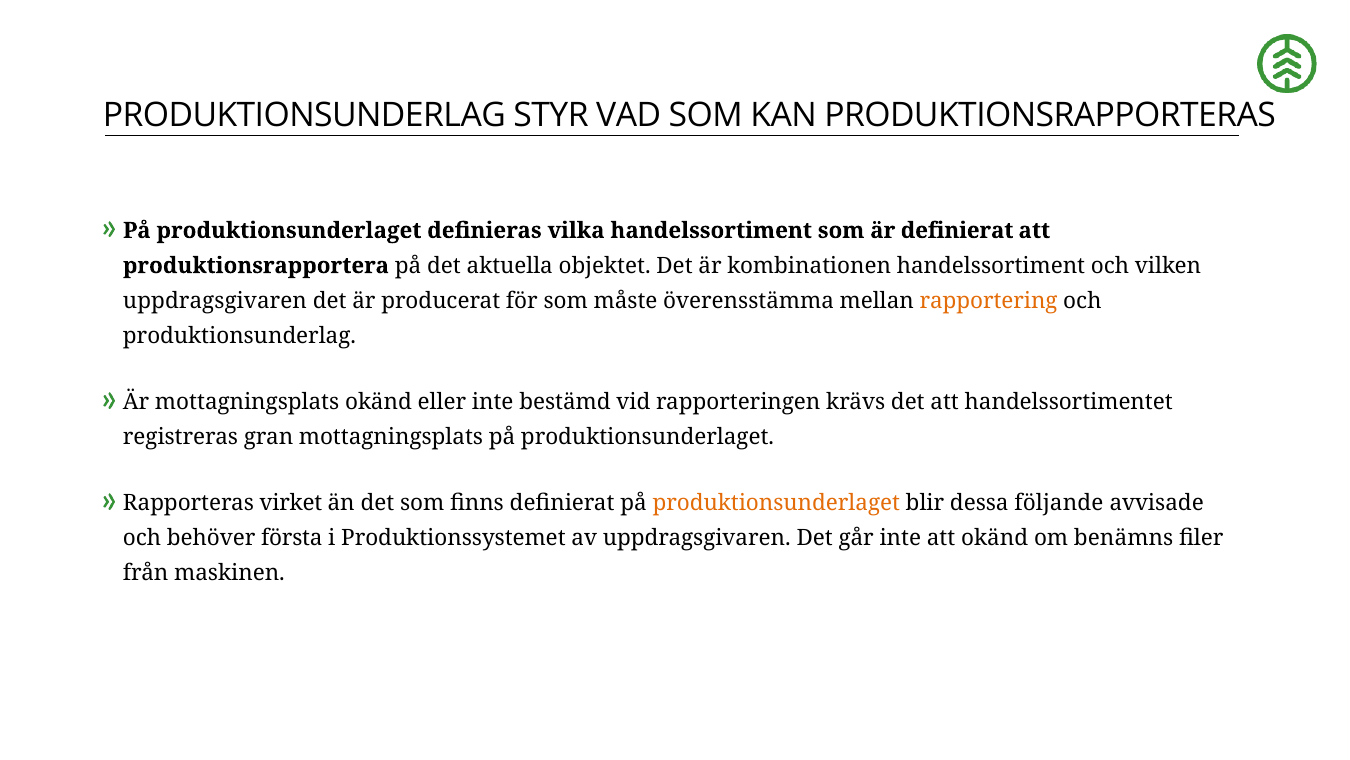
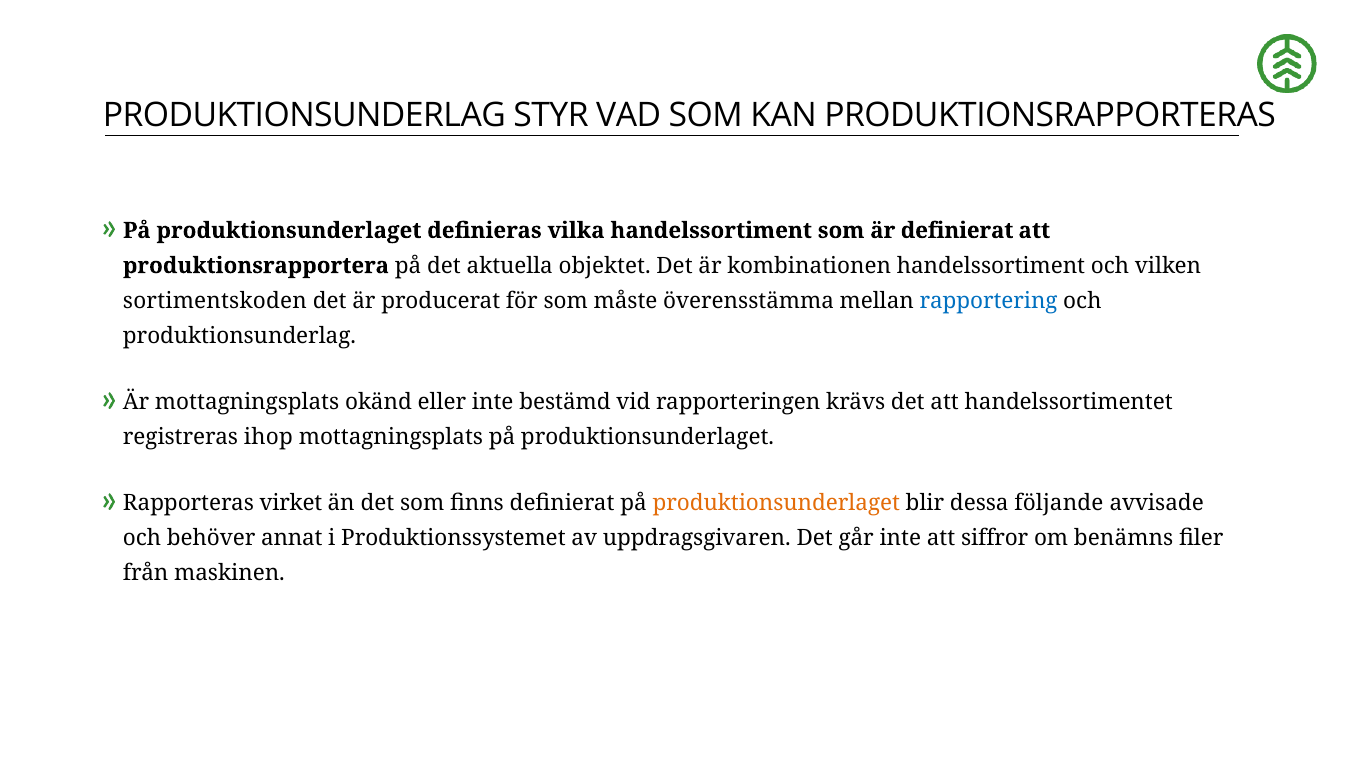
uppdragsgivaren at (215, 301): uppdragsgivaren -> sortimentskoden
rapportering colour: orange -> blue
gran: gran -> ihop
första: första -> annat
att okänd: okänd -> siffror
